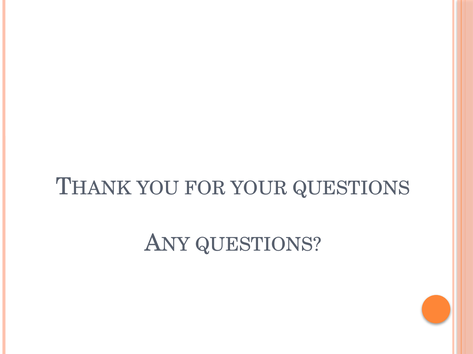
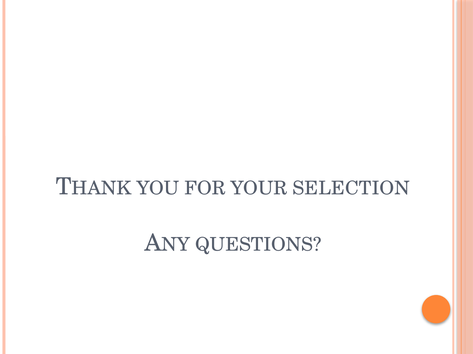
YOUR QUESTIONS: QUESTIONS -> SELECTION
